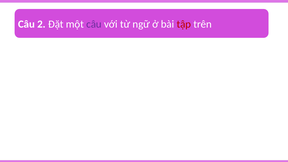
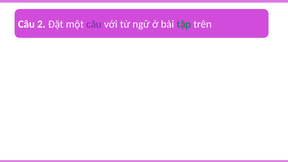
tập colour: red -> green
